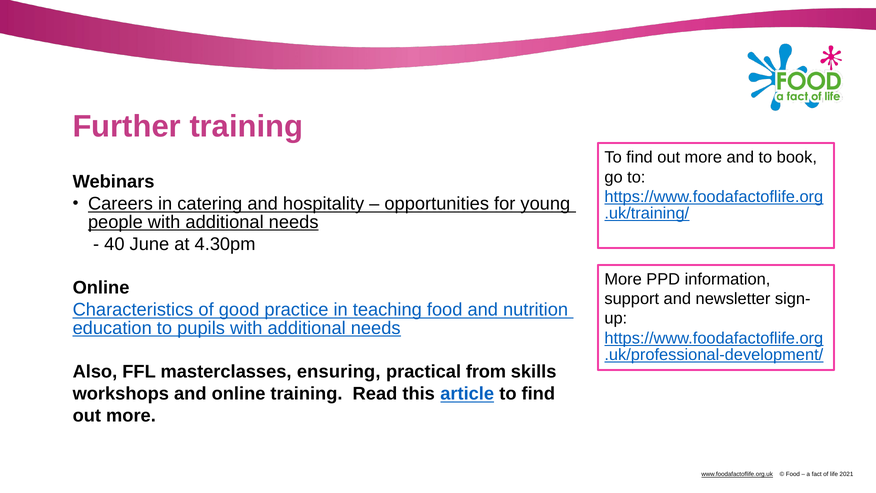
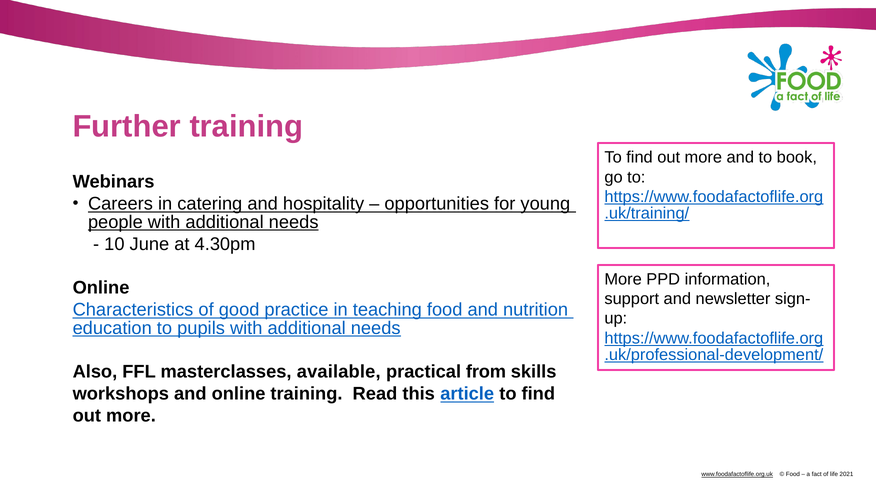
40: 40 -> 10
ensuring: ensuring -> available
